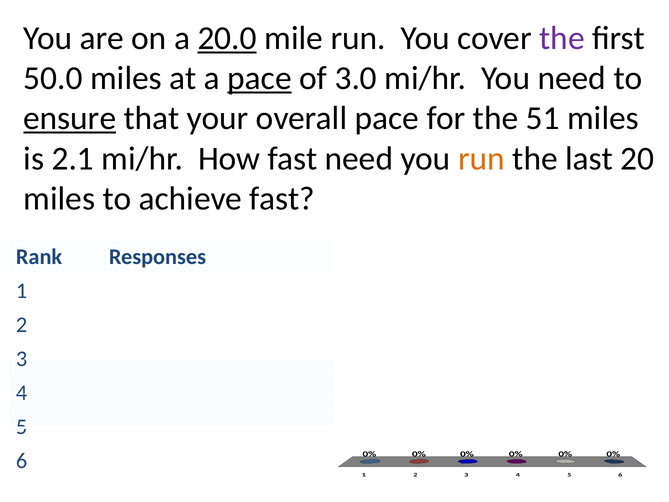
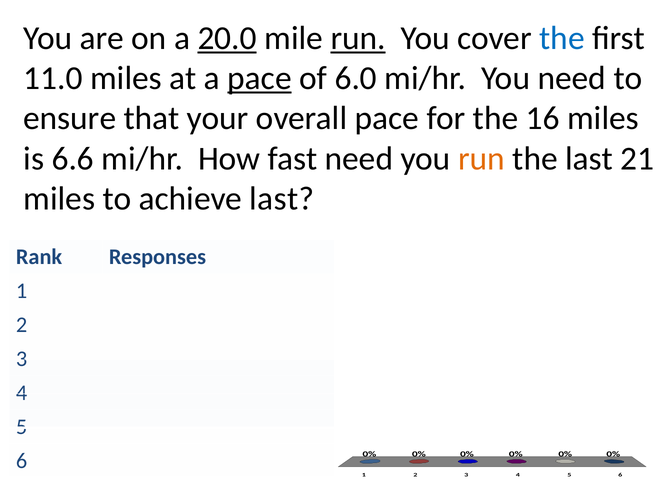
run at (358, 38) underline: none -> present
the at (562, 38) colour: purple -> blue
50.0: 50.0 -> 11.0
3.0: 3.0 -> 6.0
ensure underline: present -> none
51: 51 -> 16
2.1: 2.1 -> 6.6
20: 20 -> 21
achieve fast: fast -> last
